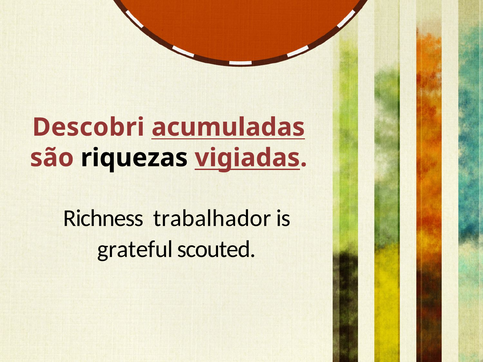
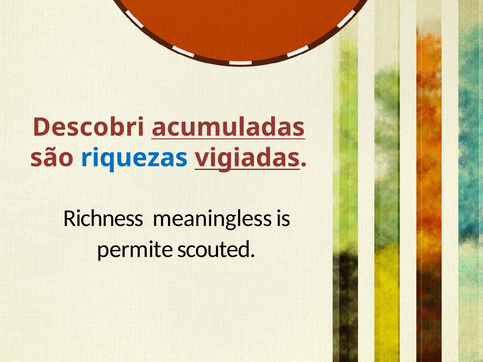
riquezas colour: black -> blue
trabalhador: trabalhador -> meaningless
grateful: grateful -> permite
